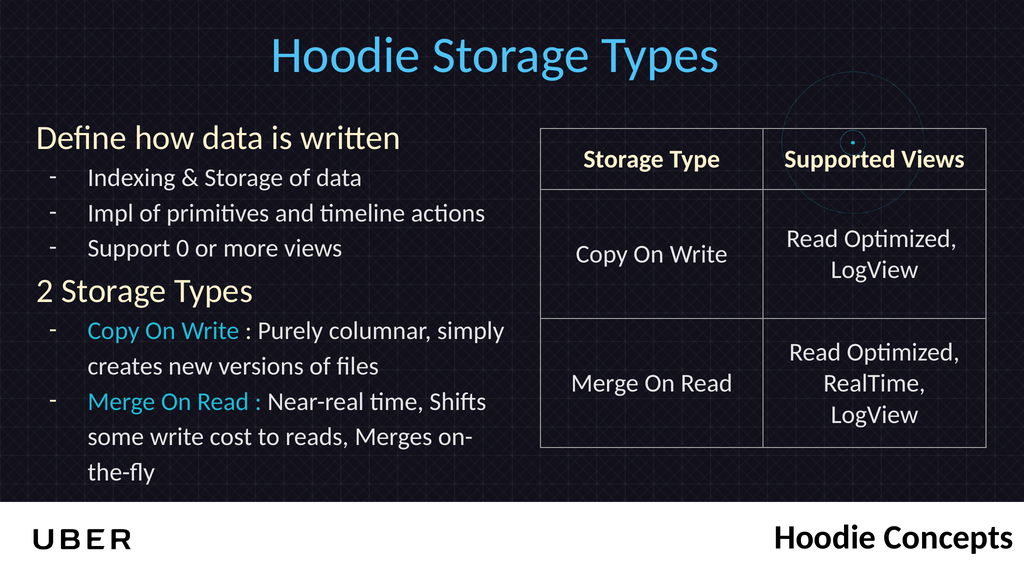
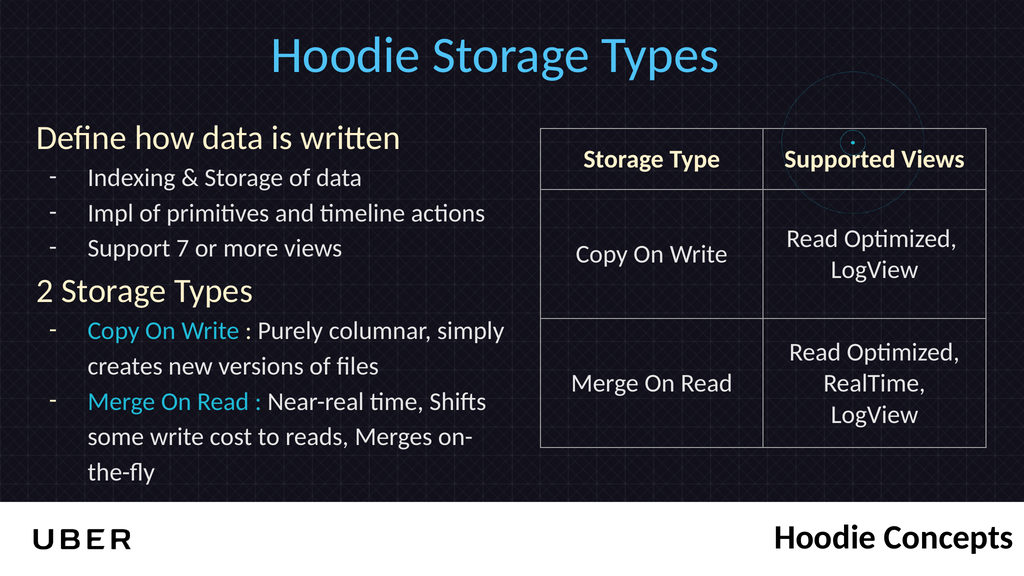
0: 0 -> 7
